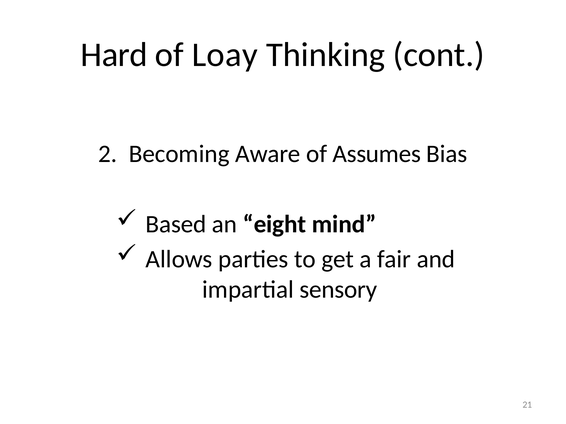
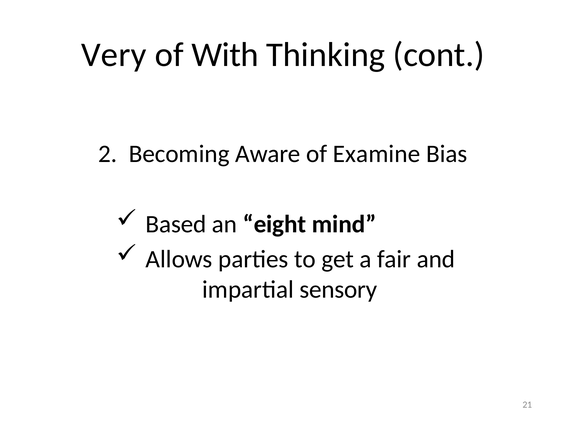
Hard: Hard -> Very
Loay: Loay -> With
Assumes: Assumes -> Examine
